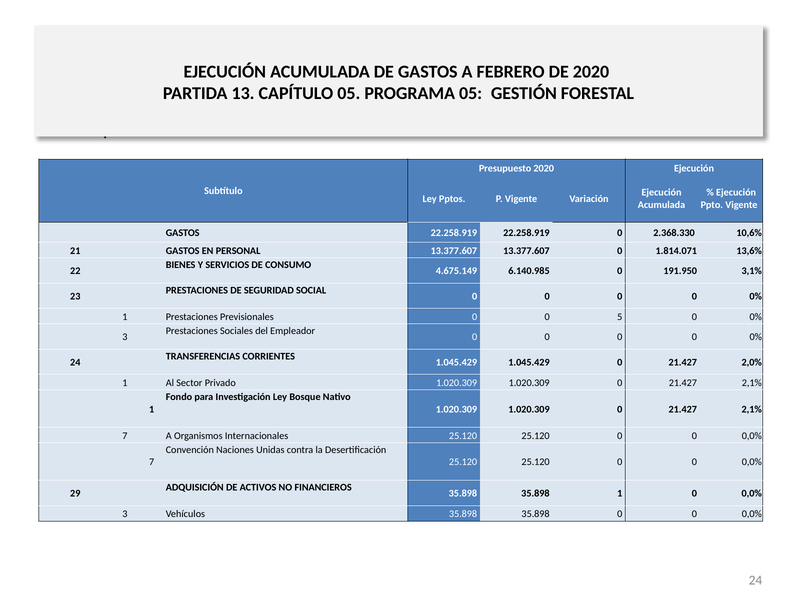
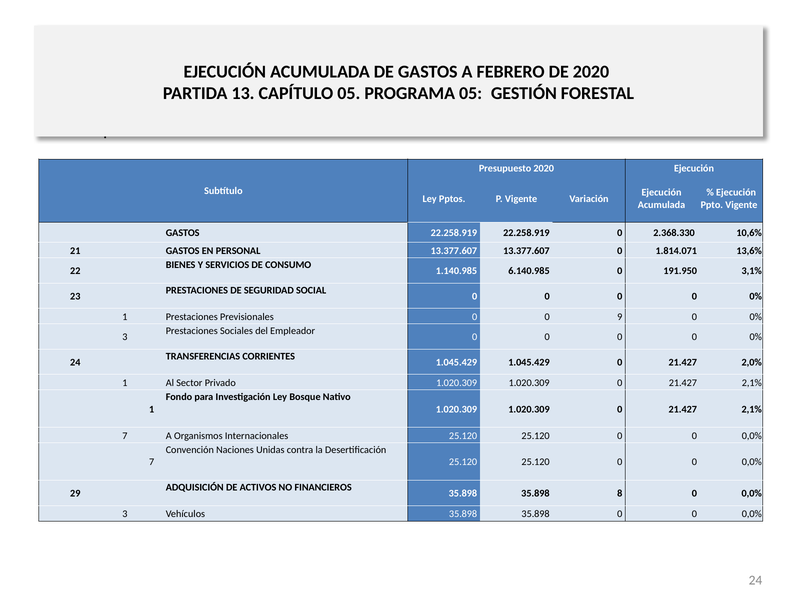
4.675.149: 4.675.149 -> 1.140.985
5: 5 -> 9
35.898 1: 1 -> 8
